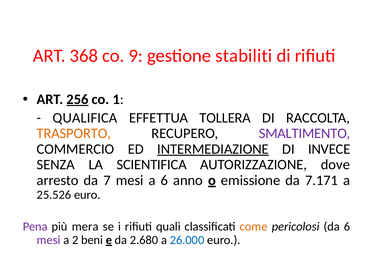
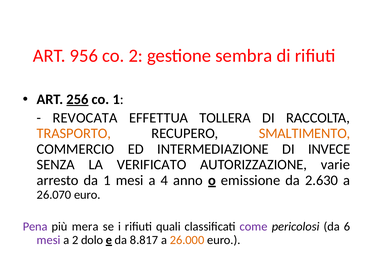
368: 368 -> 956
co 9: 9 -> 2
stabiliti: stabiliti -> sembra
QUALIFICA: QUALIFICA -> REVOCATA
SMALTIMENTO colour: purple -> orange
INTERMEDIAZIONE underline: present -> none
SCIENTIFICA: SCIENTIFICA -> VERIFICATO
dove: dove -> varie
da 7: 7 -> 1
a 6: 6 -> 4
7.171: 7.171 -> 2.630
25.526: 25.526 -> 26.070
come colour: orange -> purple
beni: beni -> dolo
2.680: 2.680 -> 8.817
26.000 colour: blue -> orange
